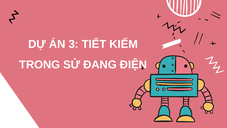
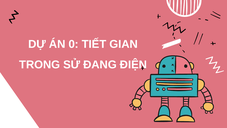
3: 3 -> 0
KIẾM: KIẾM -> GIAN
